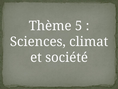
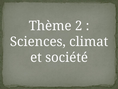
5: 5 -> 2
